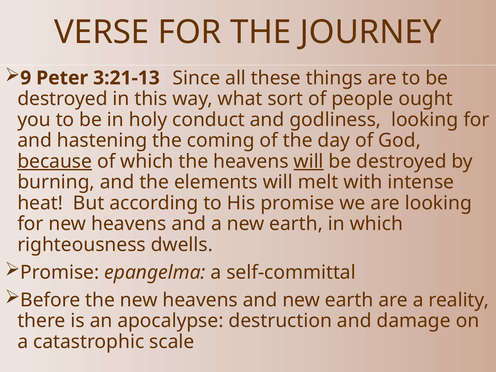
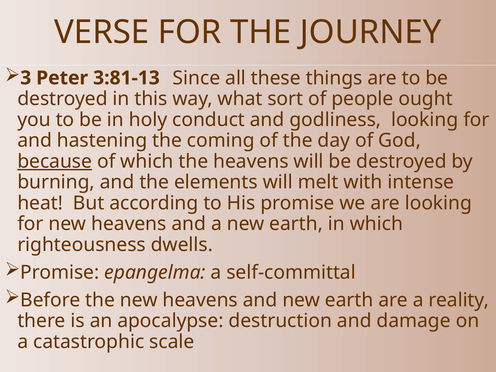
9: 9 -> 3
3:21-13: 3:21-13 -> 3:81-13
will at (309, 161) underline: present -> none
